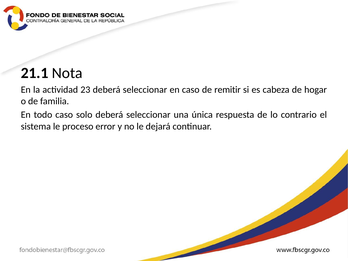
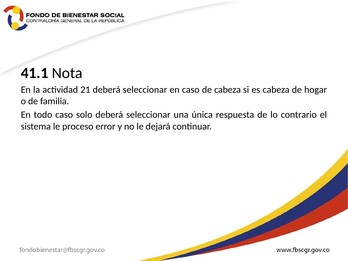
21.1: 21.1 -> 41.1
23: 23 -> 21
de remitir: remitir -> cabeza
